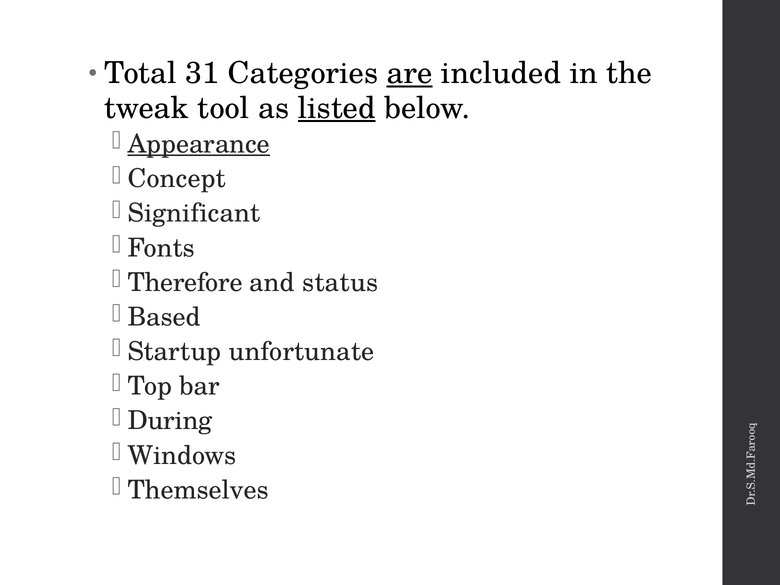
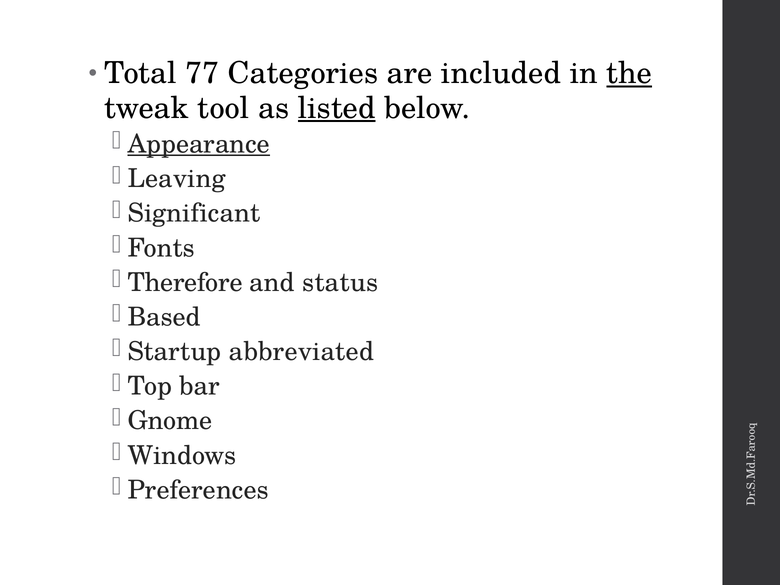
31: 31 -> 77
are underline: present -> none
the underline: none -> present
Concept: Concept -> Leaving
unfortunate: unfortunate -> abbreviated
During: During -> Gnome
Themselves: Themselves -> Preferences
